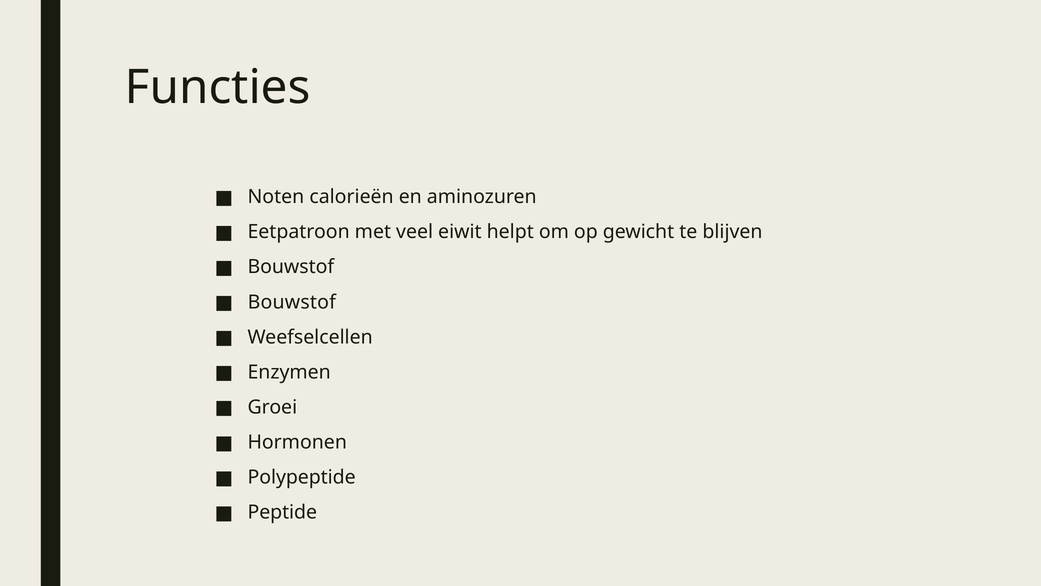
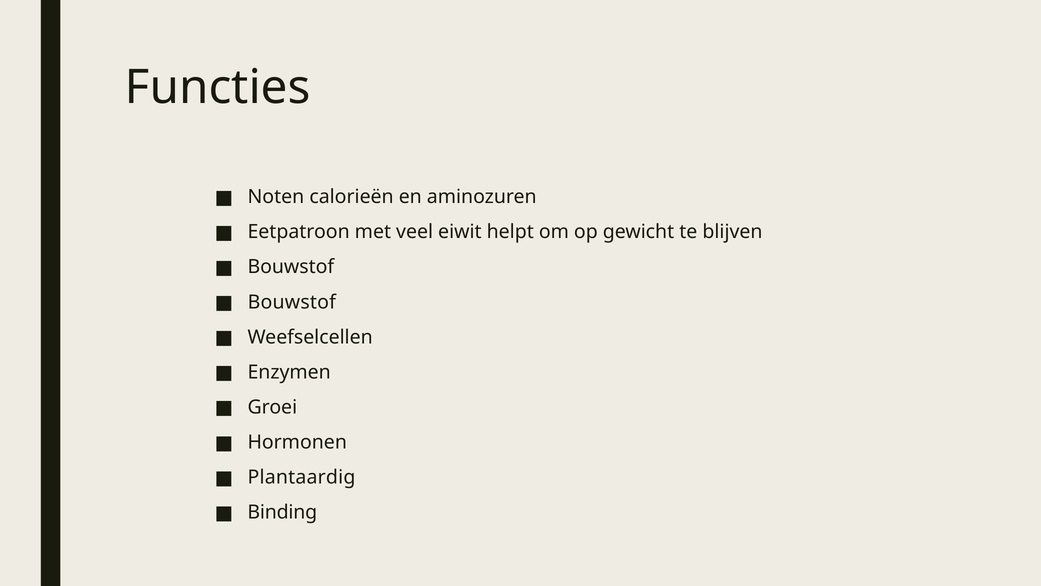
Polypeptide: Polypeptide -> Plantaardig
Peptide: Peptide -> Binding
